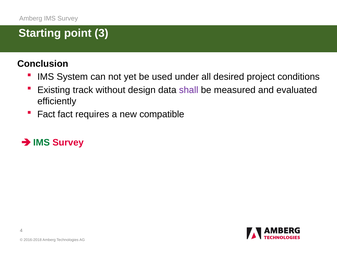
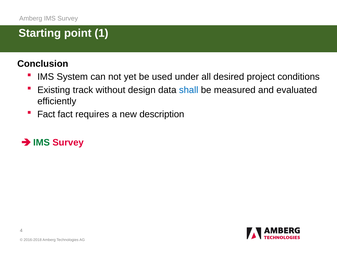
3: 3 -> 1
shall colour: purple -> blue
compatible: compatible -> description
